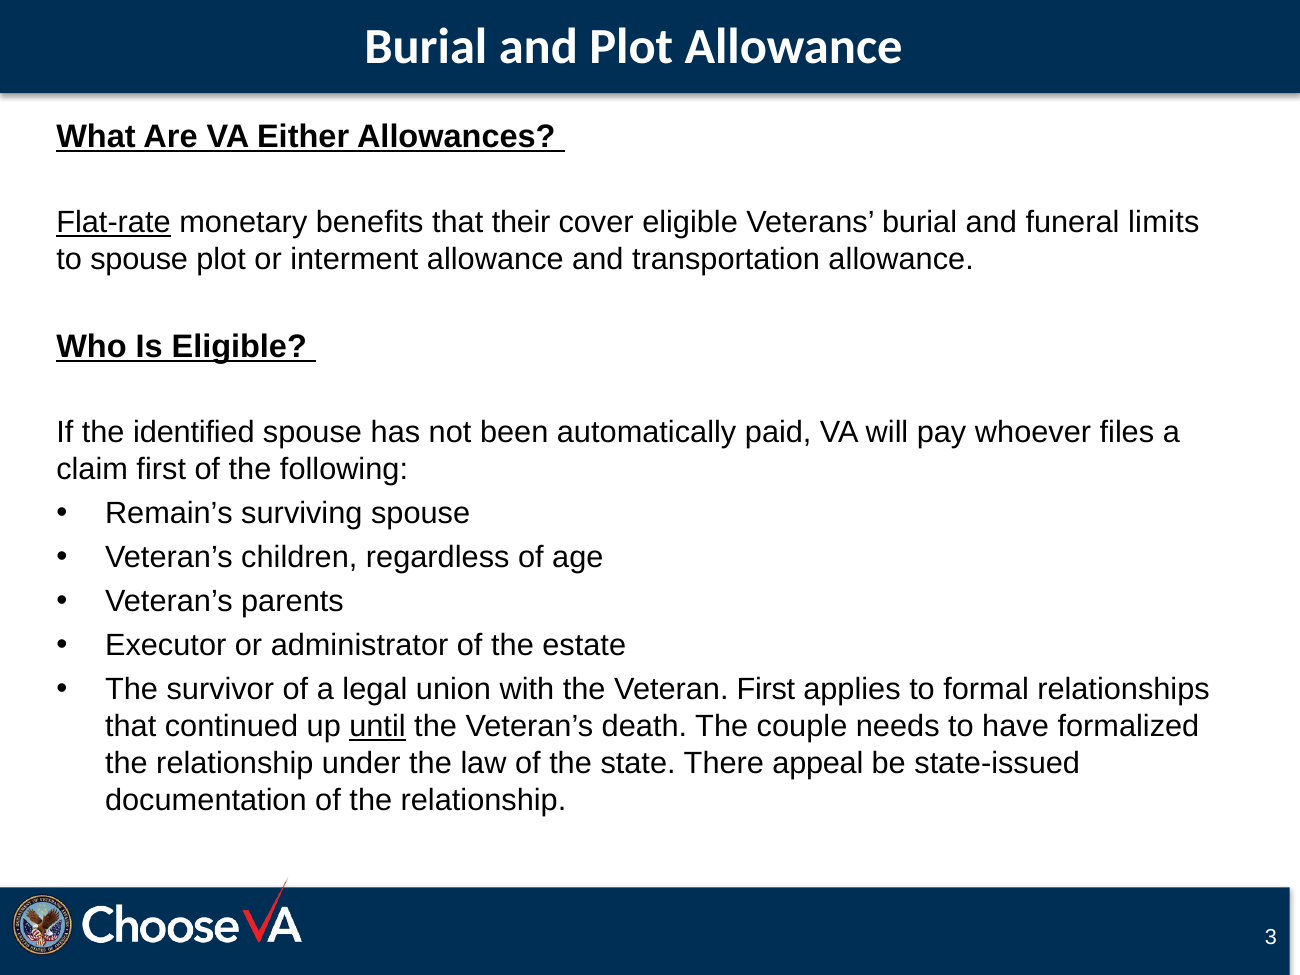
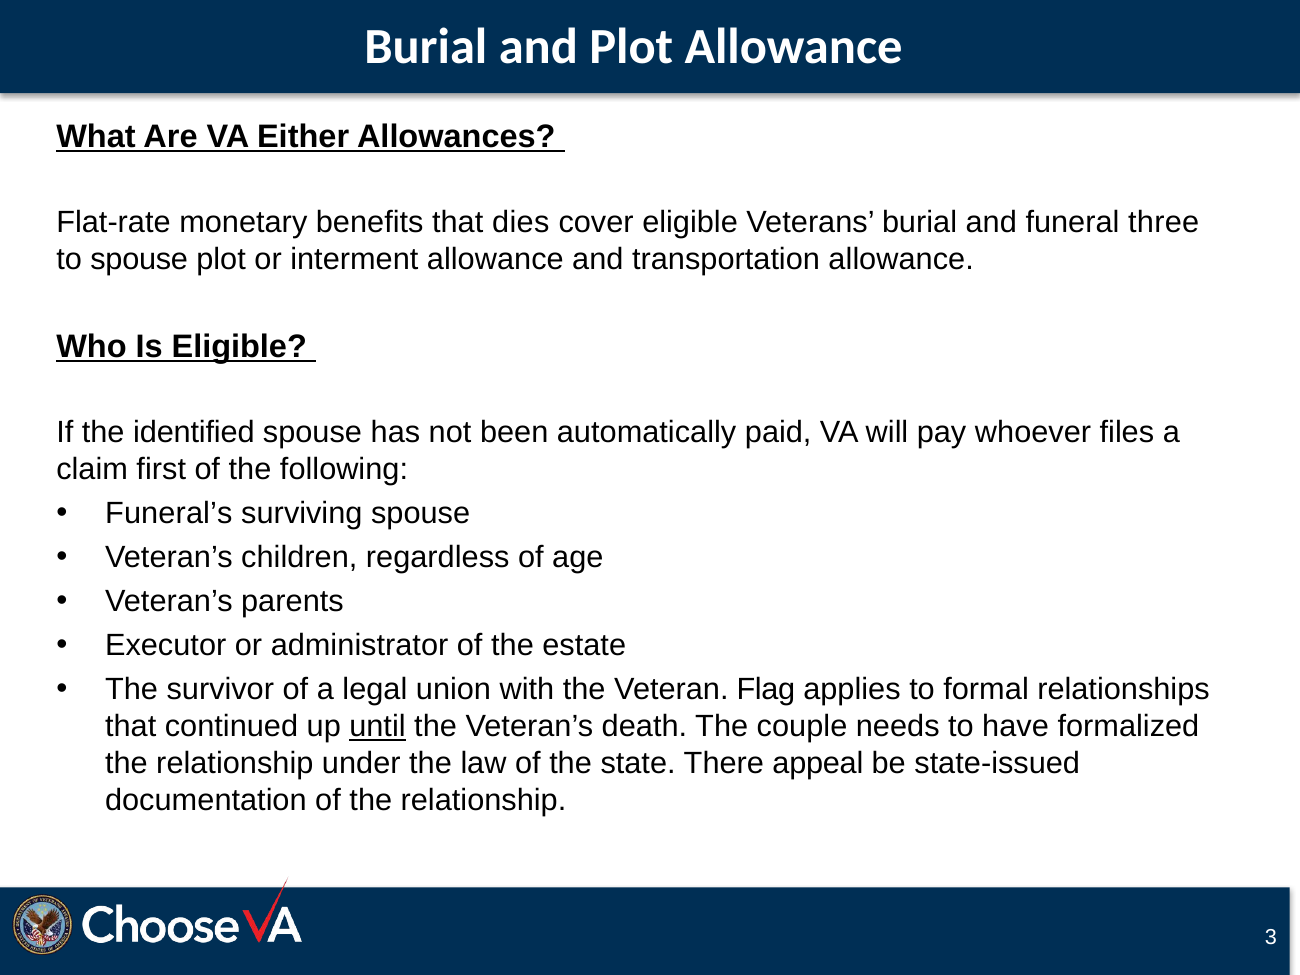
Flat-rate underline: present -> none
their: their -> dies
limits: limits -> three
Remain’s: Remain’s -> Funeral’s
Veteran First: First -> Flag
